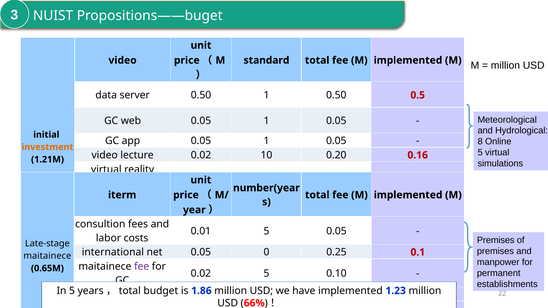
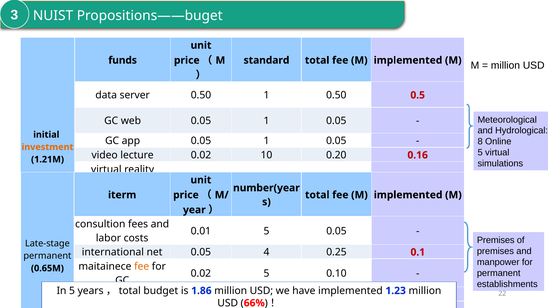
video at (123, 60): video -> funds
0: 0 -> 4
maitainece at (47, 256): maitainece -> permanent
fee at (142, 267) colour: purple -> orange
